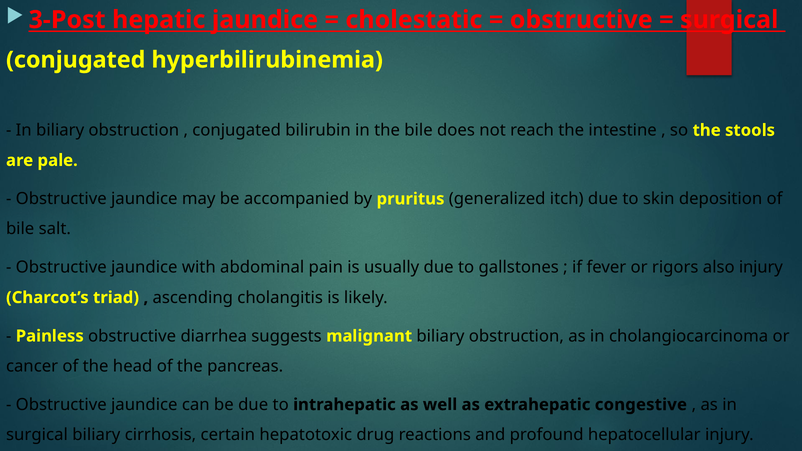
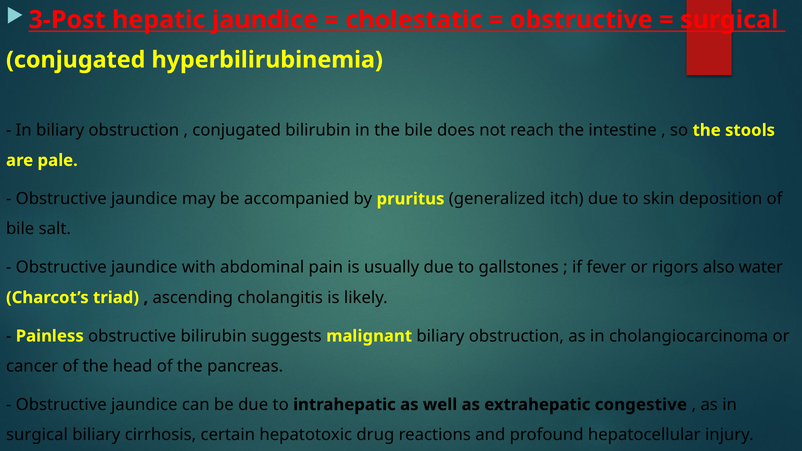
also injury: injury -> water
obstructive diarrhea: diarrhea -> bilirubin
